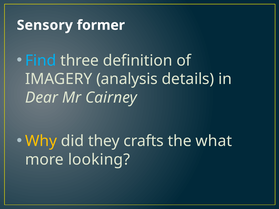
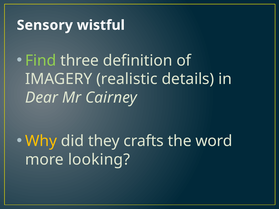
former: former -> wistful
Find colour: light blue -> light green
analysis: analysis -> realistic
what: what -> word
